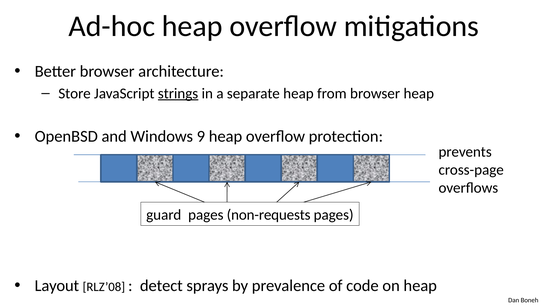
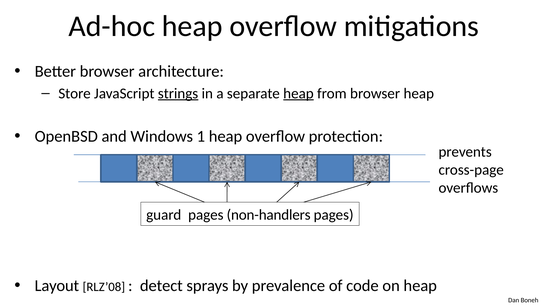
heap at (298, 93) underline: none -> present
9: 9 -> 1
non-requests: non-requests -> non-handlers
